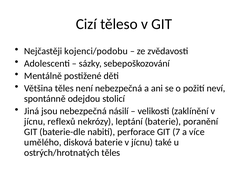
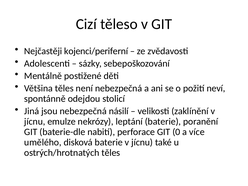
kojenci/podobu: kojenci/podobu -> kojenci/periferní
reflexů: reflexů -> emulze
7: 7 -> 0
